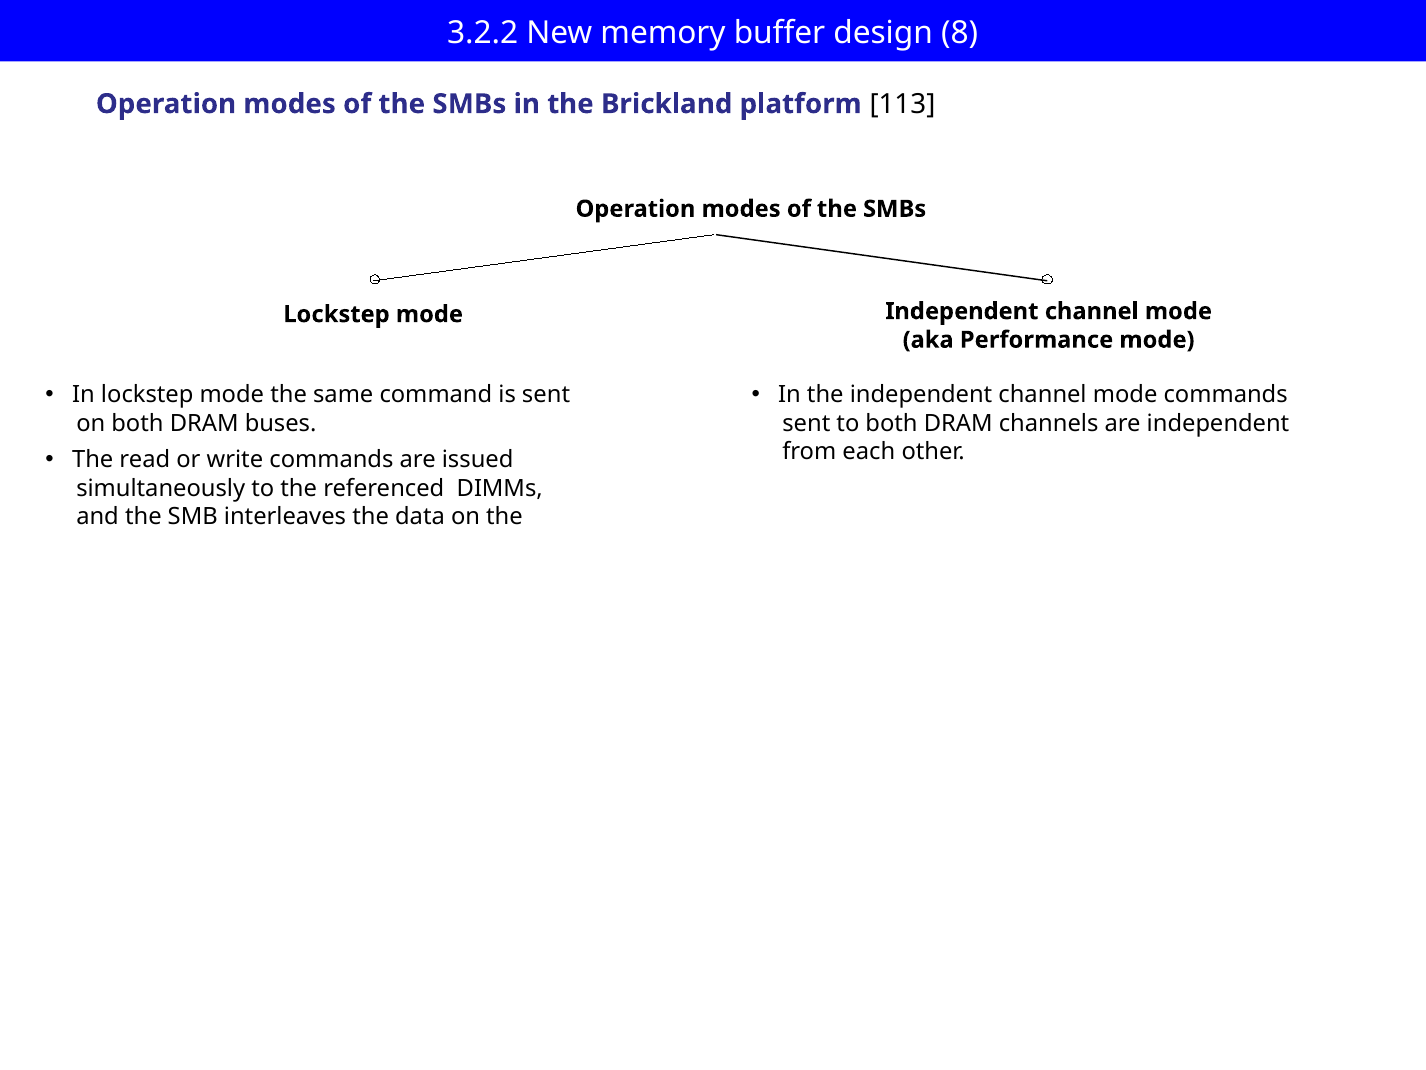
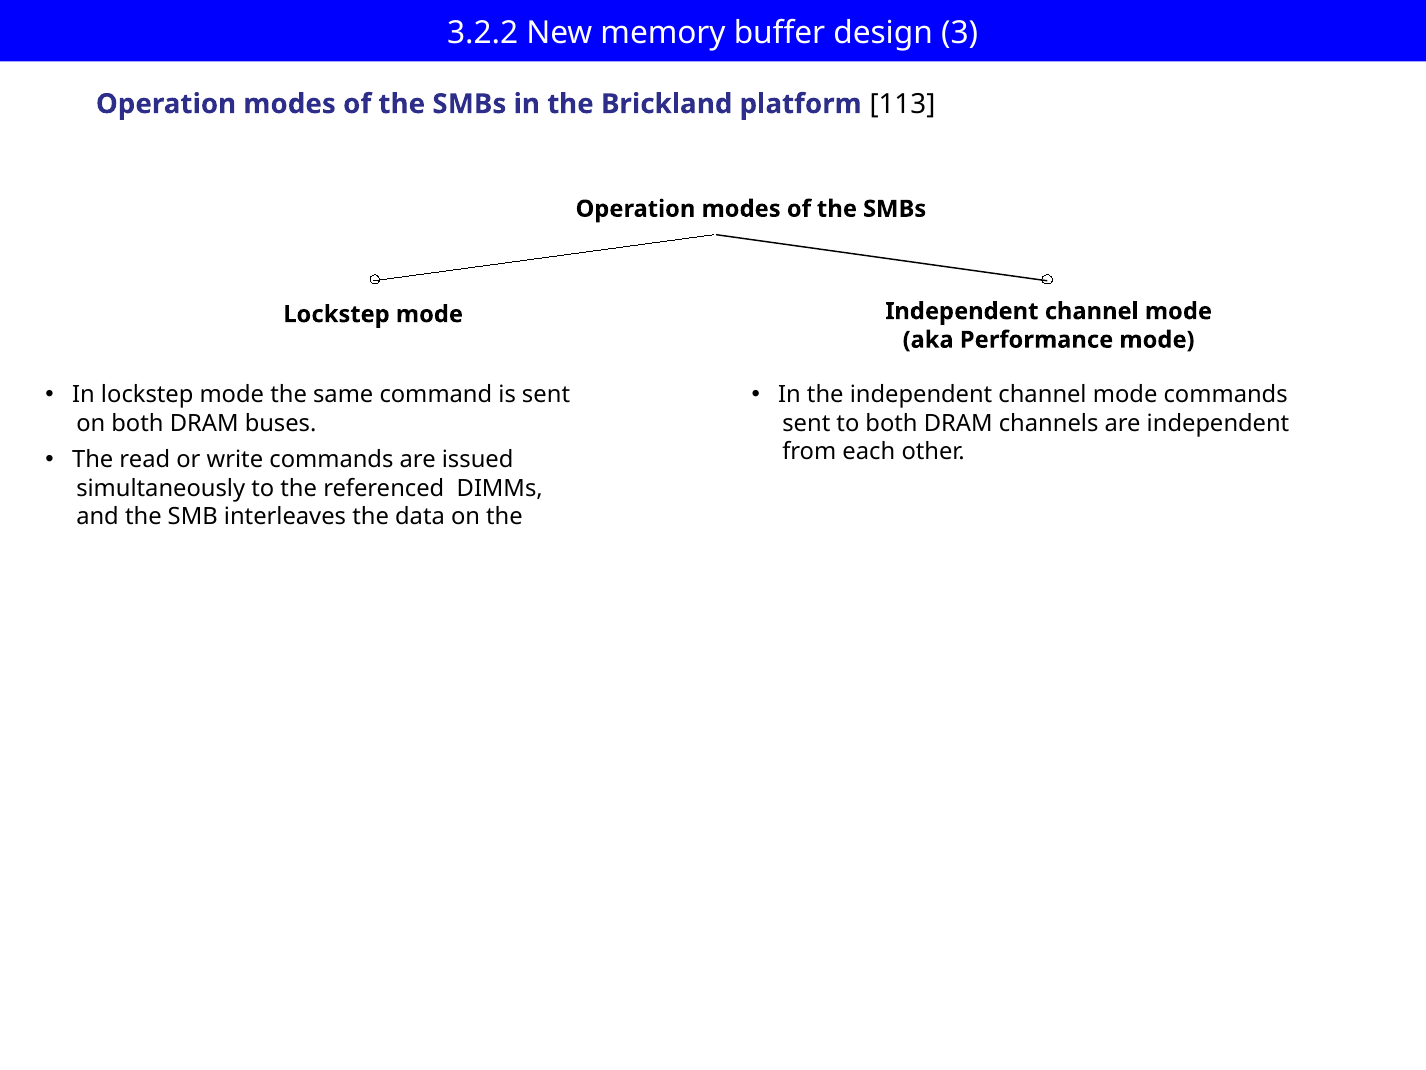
8: 8 -> 3
